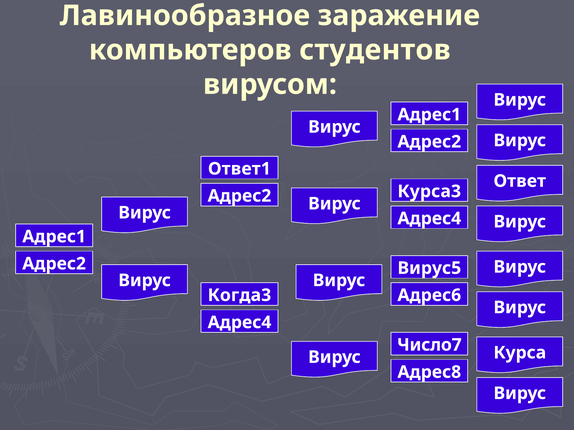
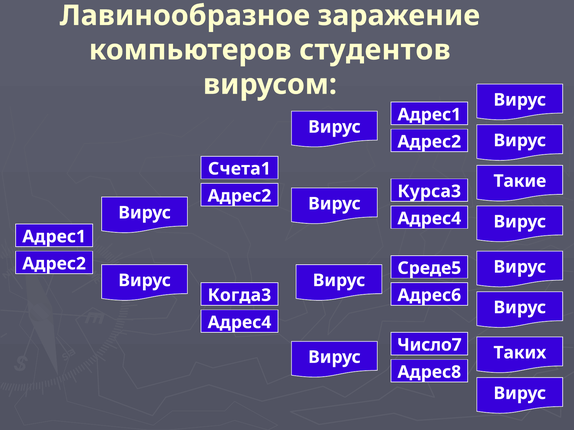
Ответ1: Ответ1 -> Счета1
Ответ: Ответ -> Такие
Вирус5: Вирус5 -> Среде5
Курса: Курса -> Таких
